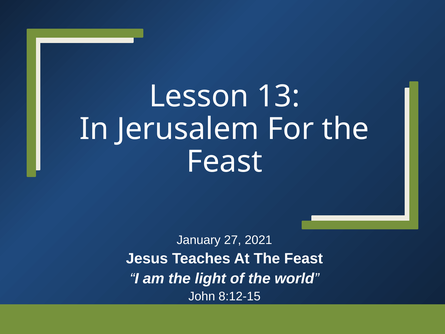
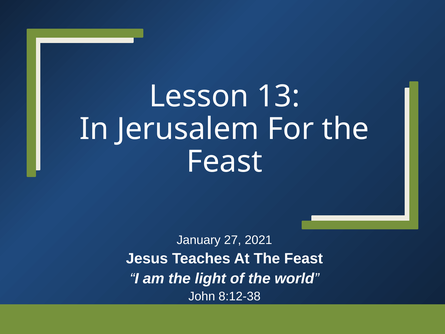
8:12-15: 8:12-15 -> 8:12-38
